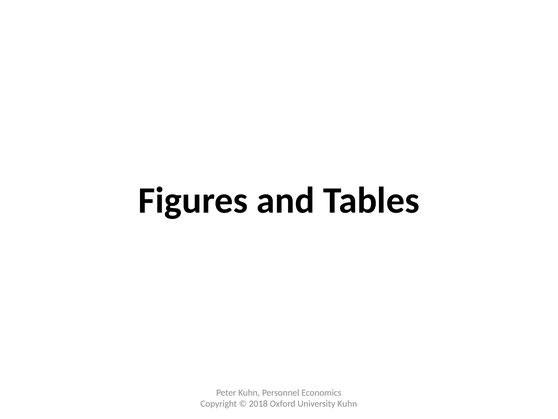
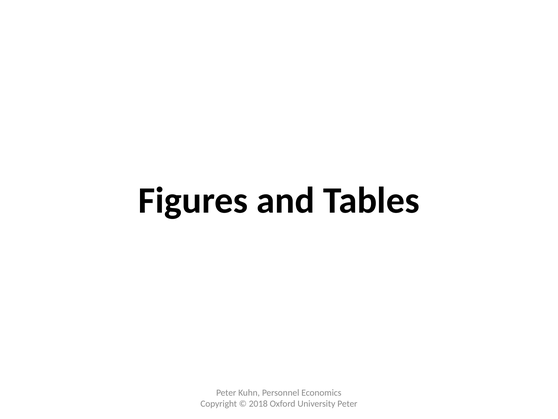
University Kuhn: Kuhn -> Peter
